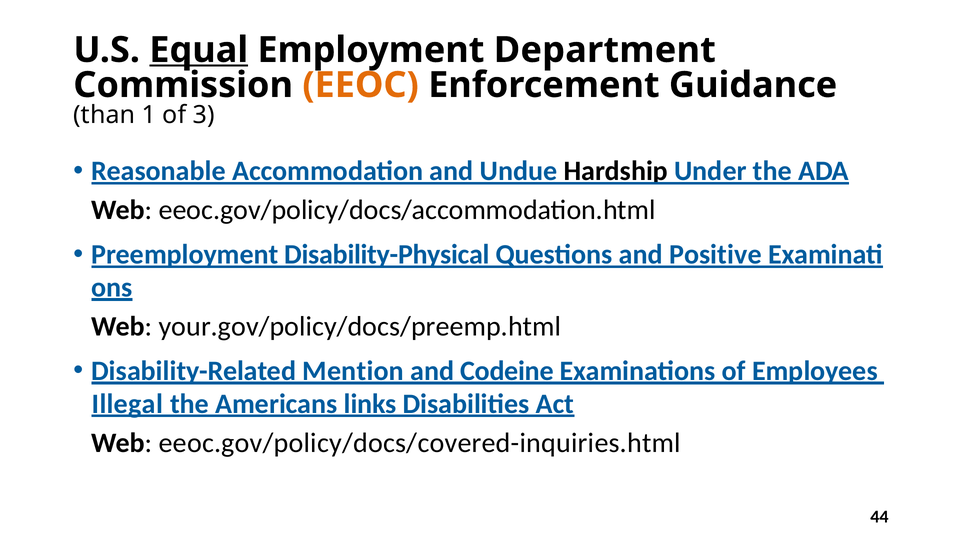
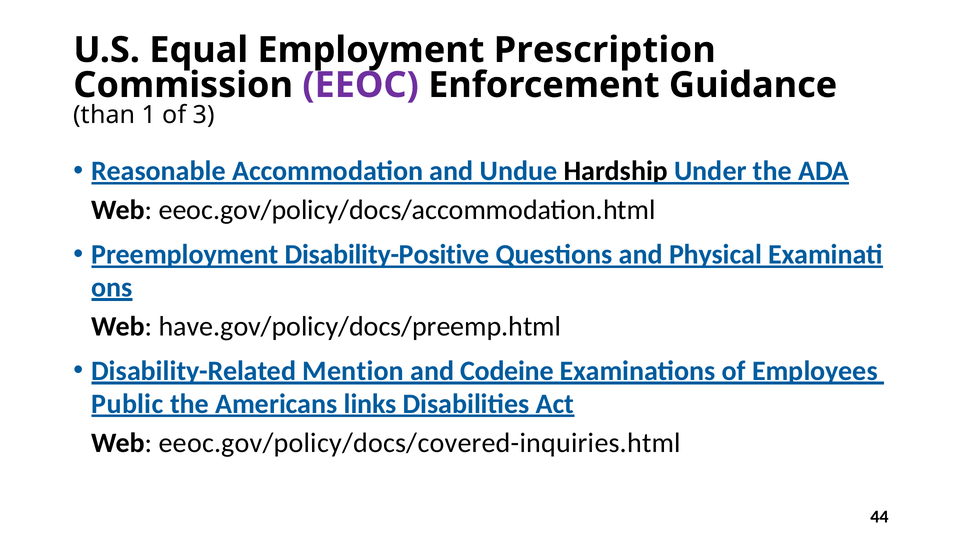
Equal underline: present -> none
Department: Department -> Prescription
EEOC colour: orange -> purple
Disability-Physical: Disability-Physical -> Disability-Positive
Positive: Positive -> Physical
your.gov/policy/docs/preemp.html: your.gov/policy/docs/preemp.html -> have.gov/policy/docs/preemp.html
Illegal: Illegal -> Public
